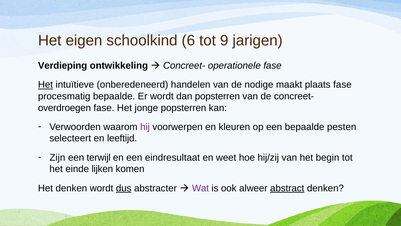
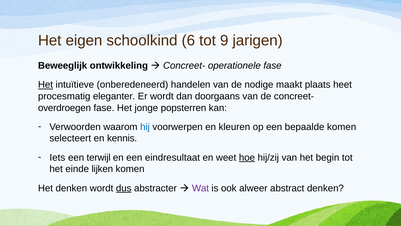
Verdieping: Verdieping -> Beweeglijk
plaats fase: fase -> heet
procesmatig bepaalde: bepaalde -> eleganter
dan popsterren: popsterren -> doorgaans
hij colour: purple -> blue
bepaalde pesten: pesten -> komen
leeftijd: leeftijd -> kennis
Zijn: Zijn -> Iets
hoe underline: none -> present
abstract underline: present -> none
